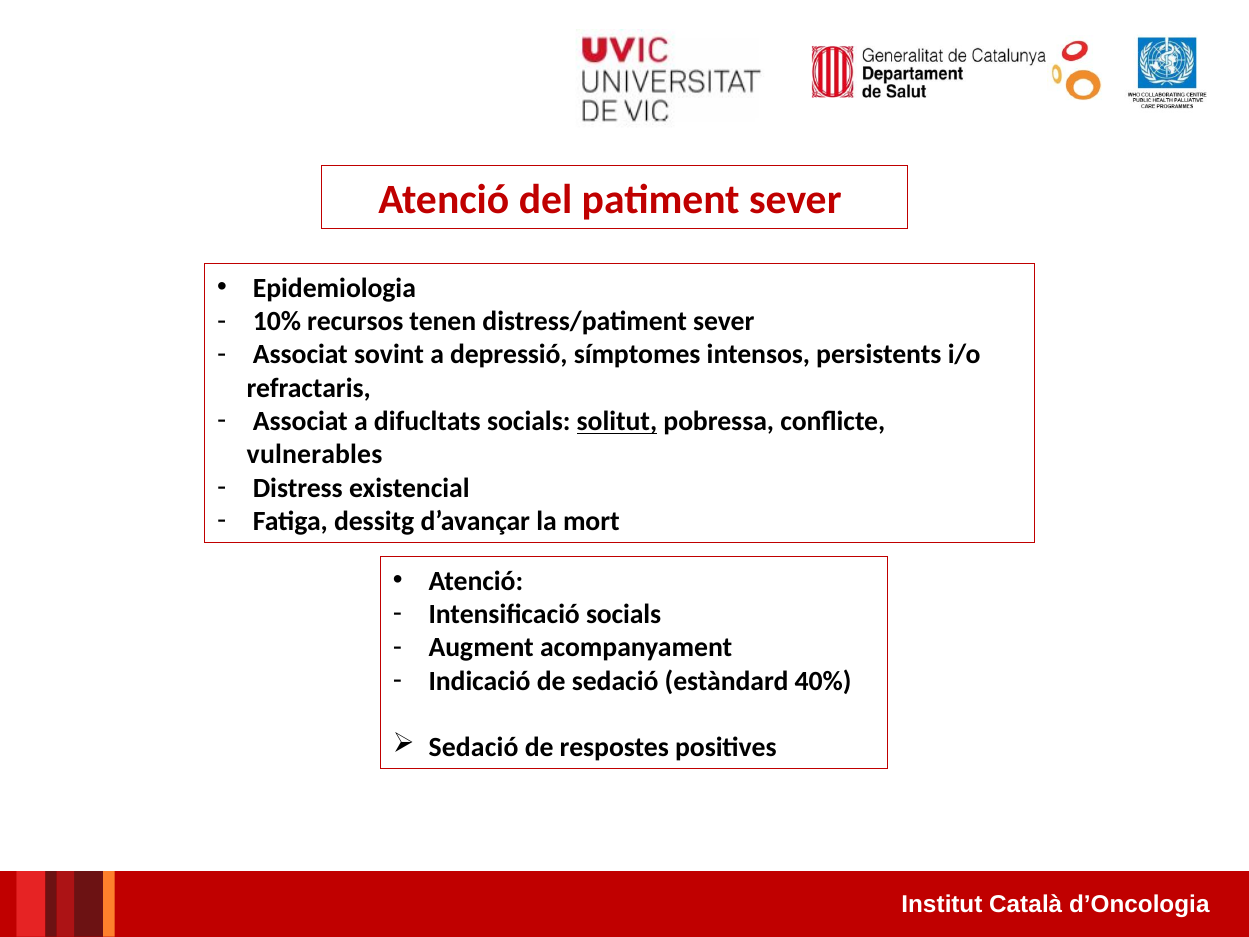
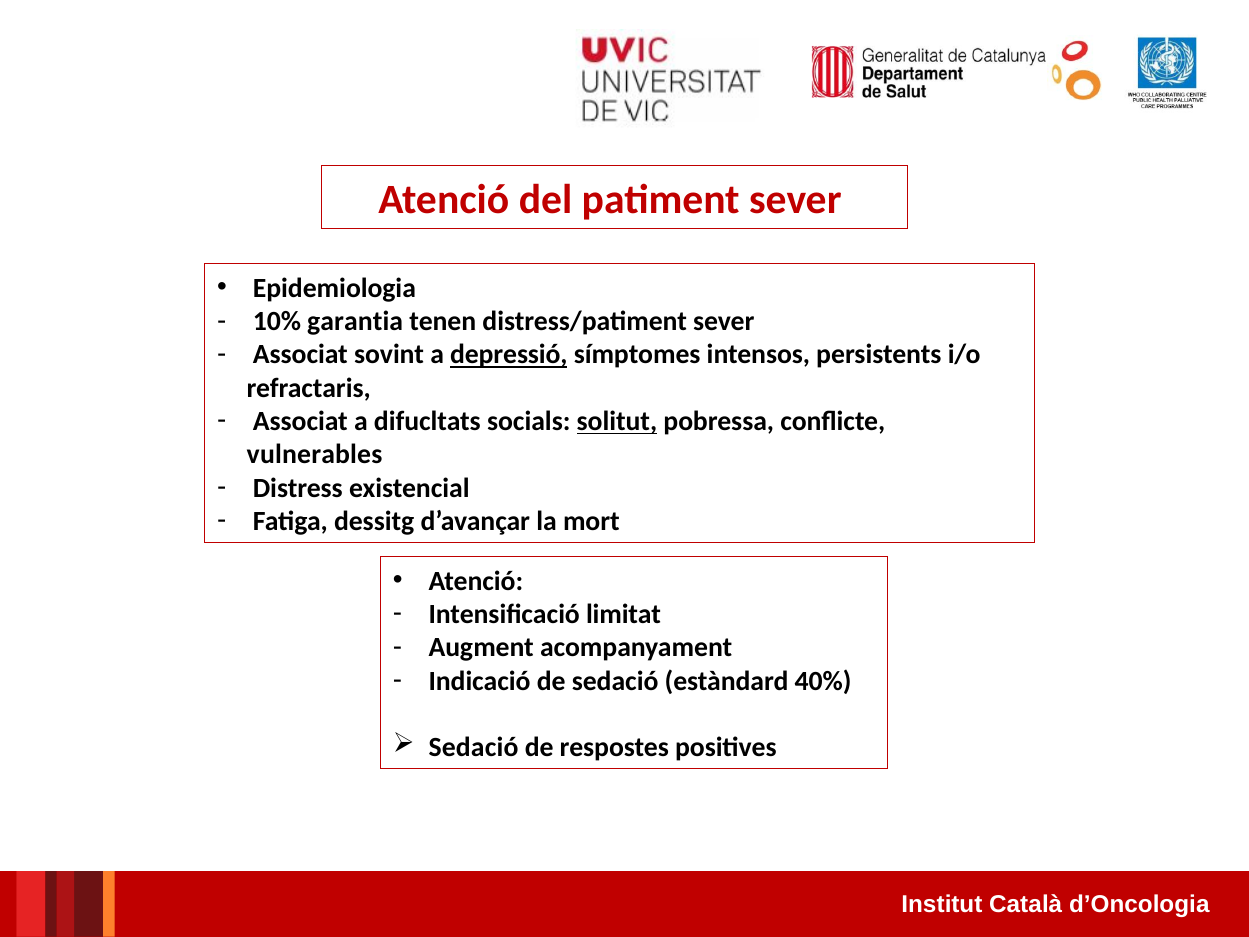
recursos: recursos -> garantia
depressió underline: none -> present
Intensificació socials: socials -> limitat
